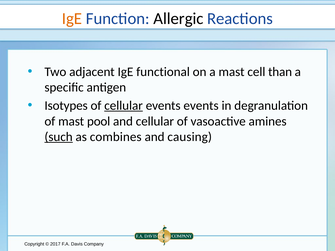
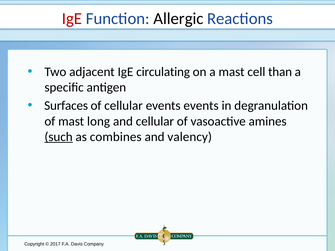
IgE at (72, 19) colour: orange -> red
functional: functional -> circulating
Isotypes: Isotypes -> Surfaces
cellular at (124, 106) underline: present -> none
pool: pool -> long
causing: causing -> valency
